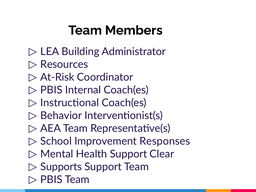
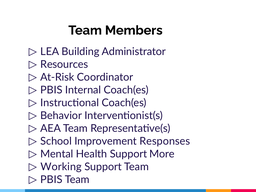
Clear: Clear -> More
Supports: Supports -> Working
